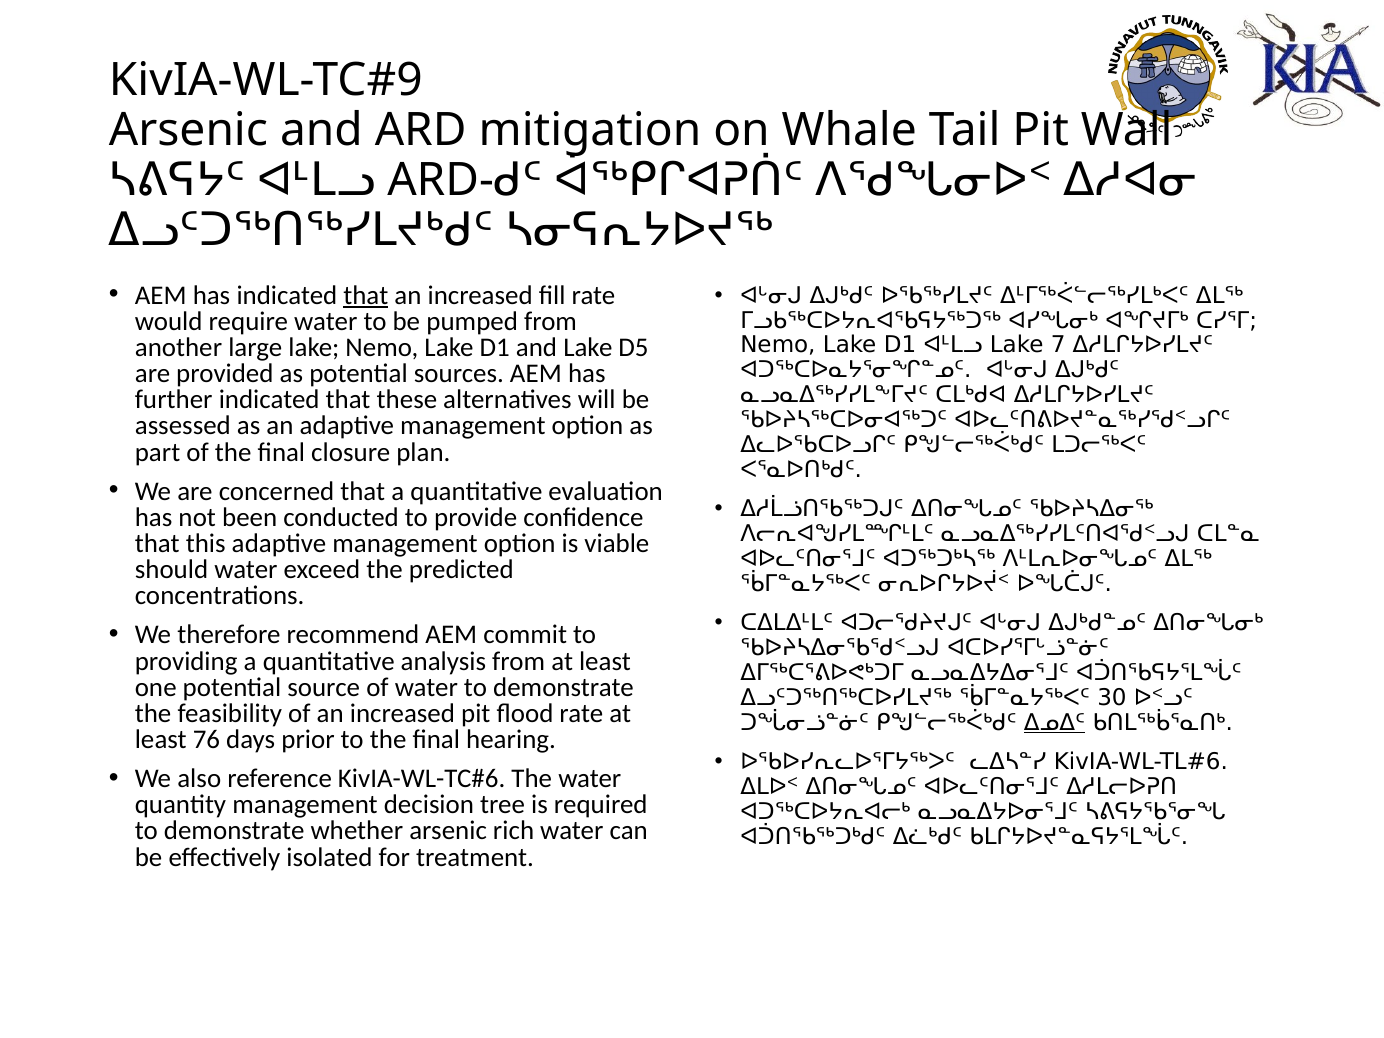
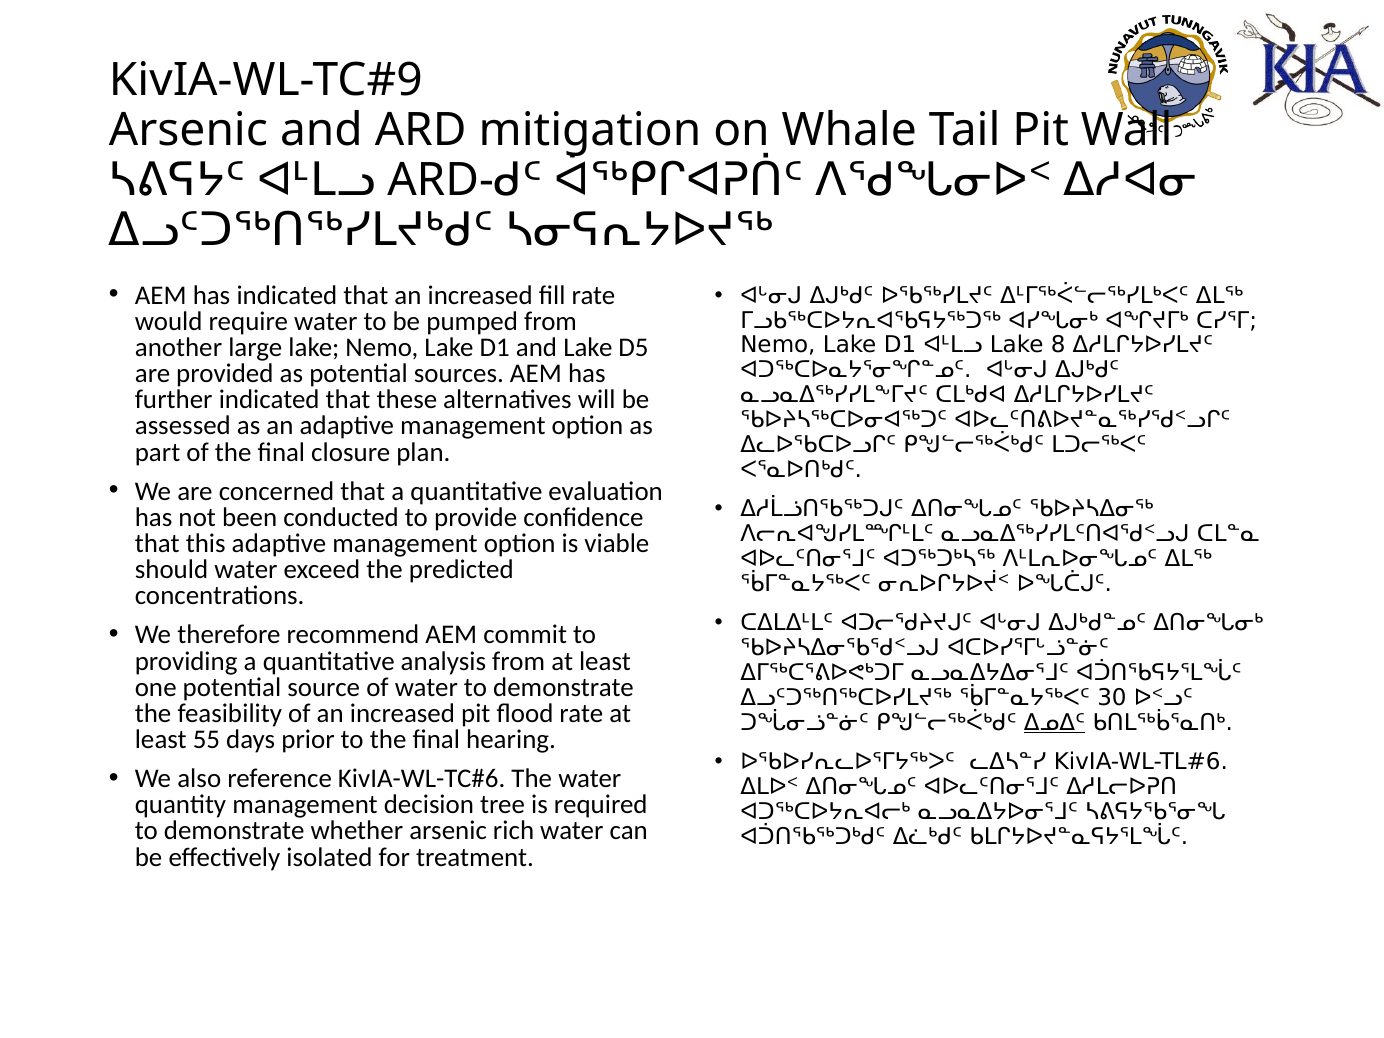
that at (366, 295) underline: present -> none
7: 7 -> 8
76: 76 -> 55
